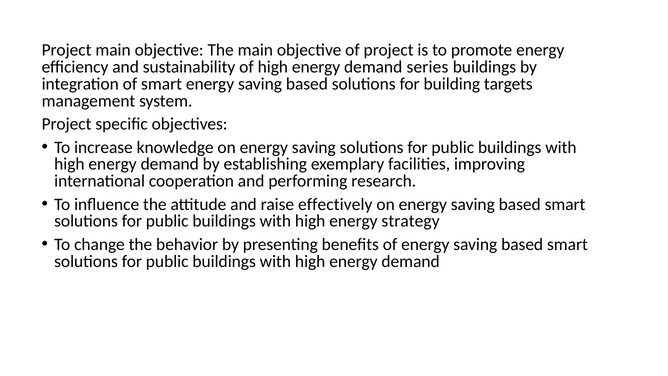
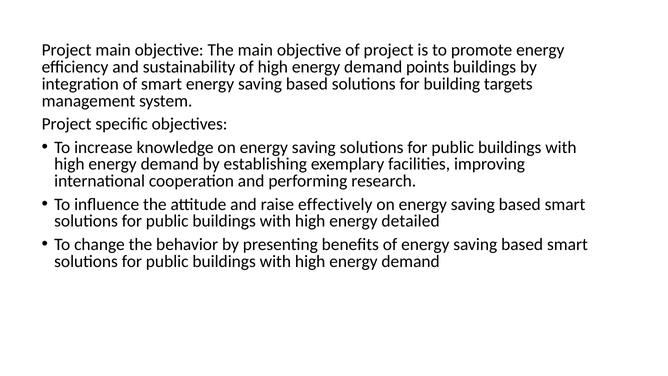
series: series -> points
strategy: strategy -> detailed
